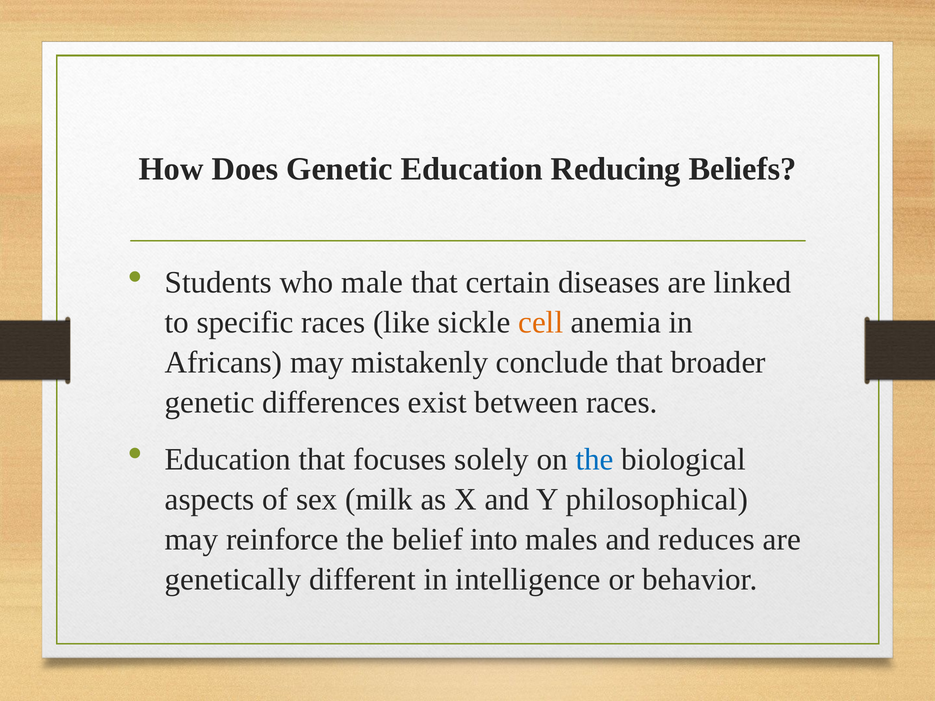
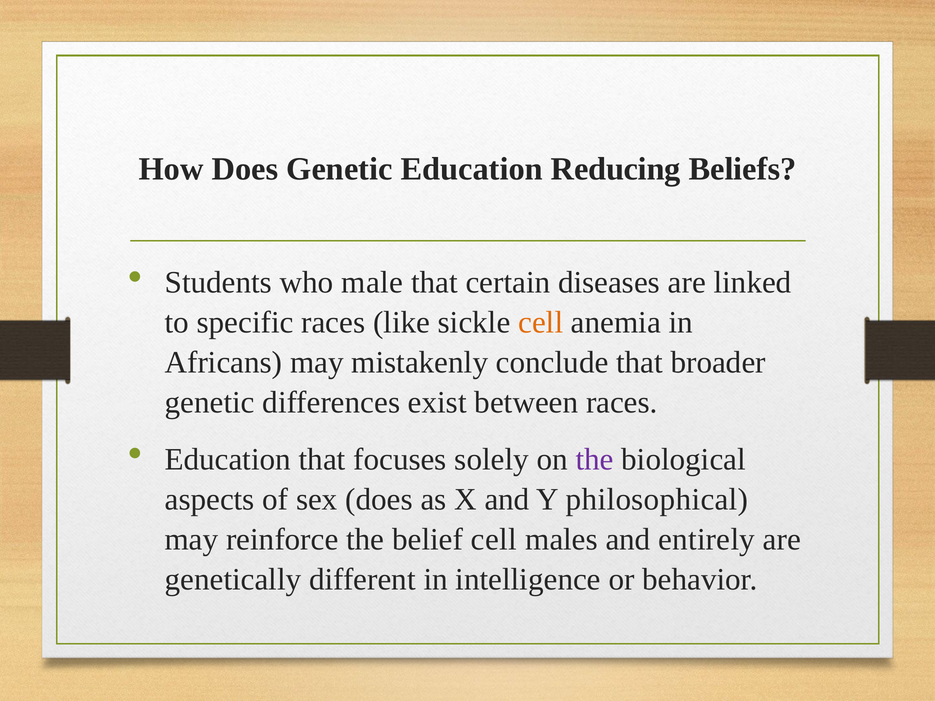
the at (595, 459) colour: blue -> purple
sex milk: milk -> does
belief into: into -> cell
reduces: reduces -> entirely
